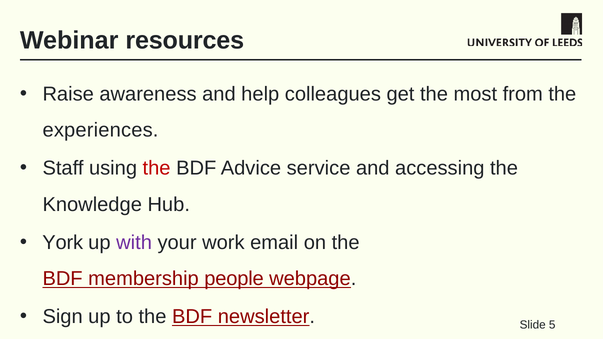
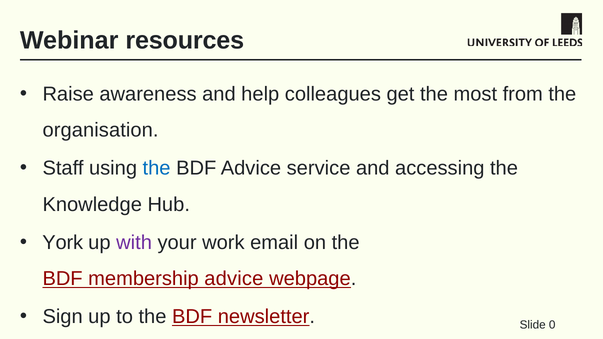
experiences: experiences -> organisation
the at (157, 168) colour: red -> blue
membership people: people -> advice
5: 5 -> 0
